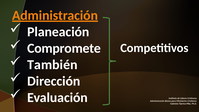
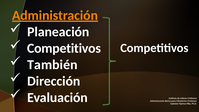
Compromete at (64, 48): Compromete -> Competitivos
